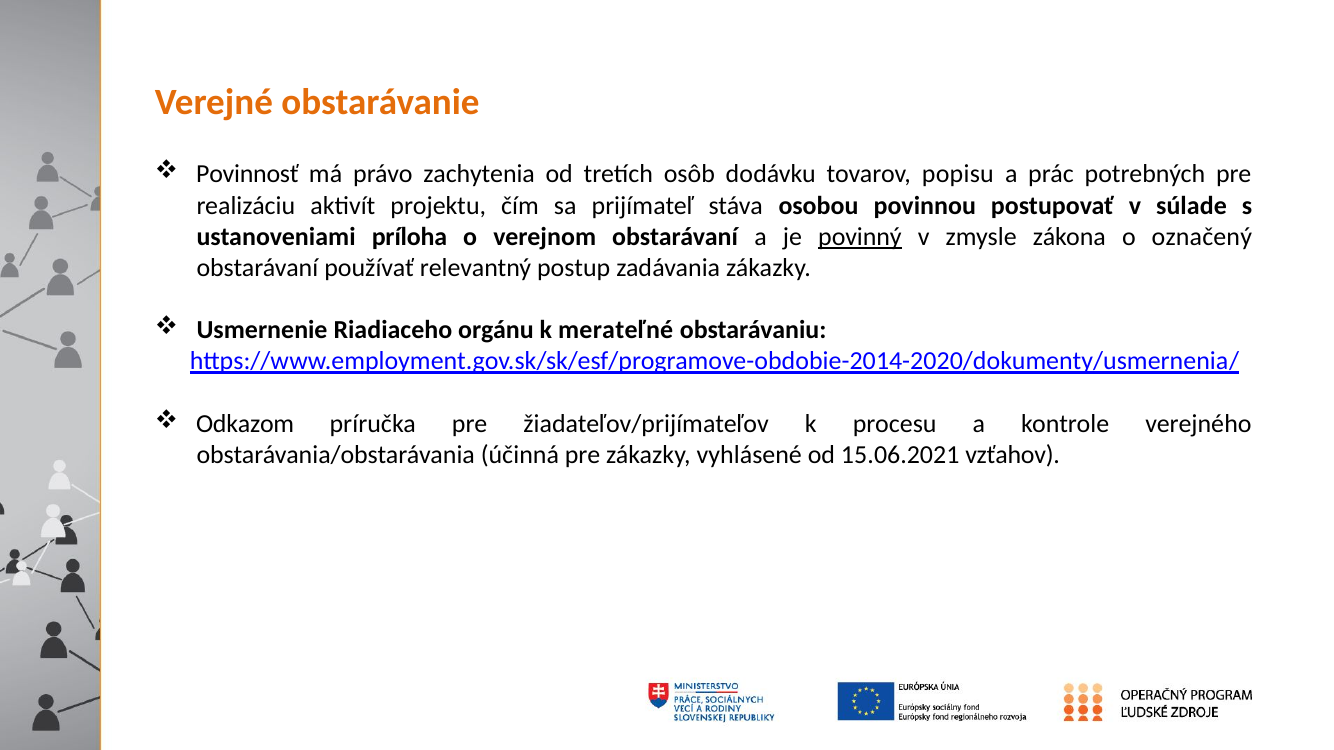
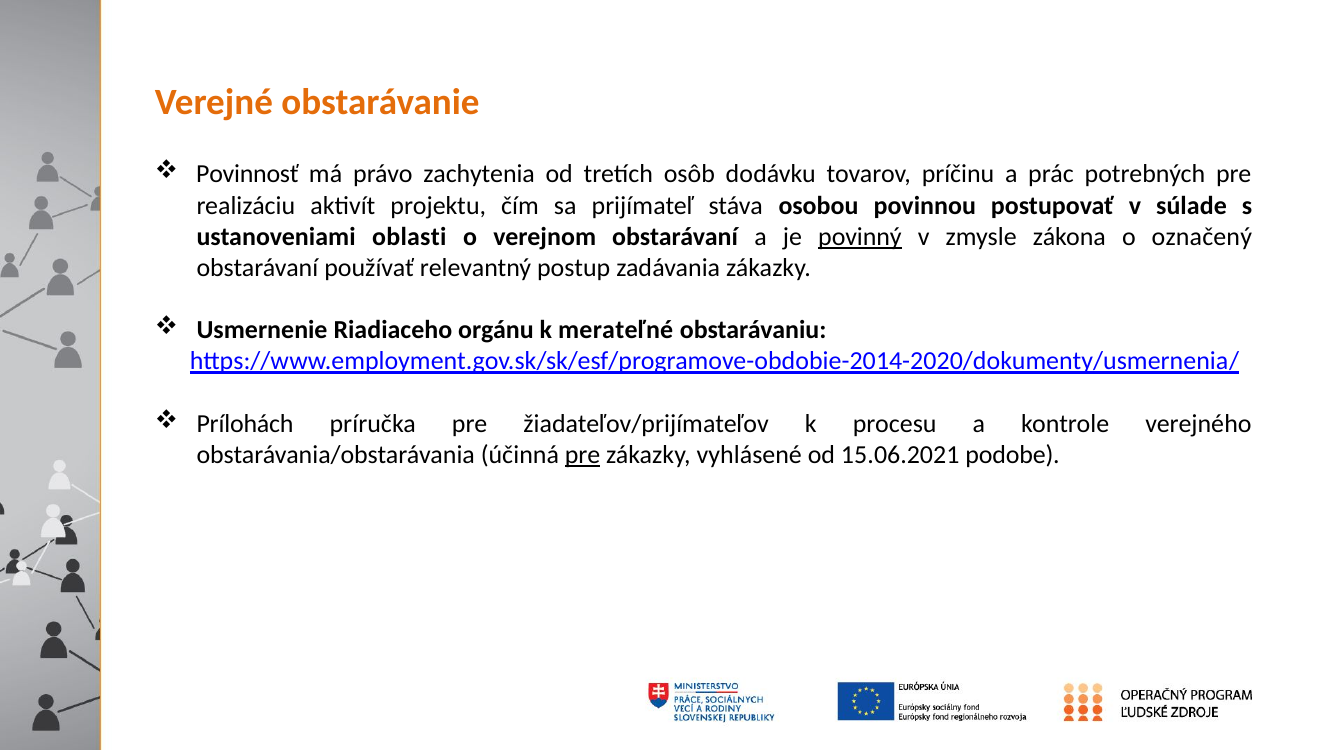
popisu: popisu -> príčinu
príloha: príloha -> oblasti
Odkazom: Odkazom -> Prílohách
pre at (583, 455) underline: none -> present
vzťahov: vzťahov -> podobe
